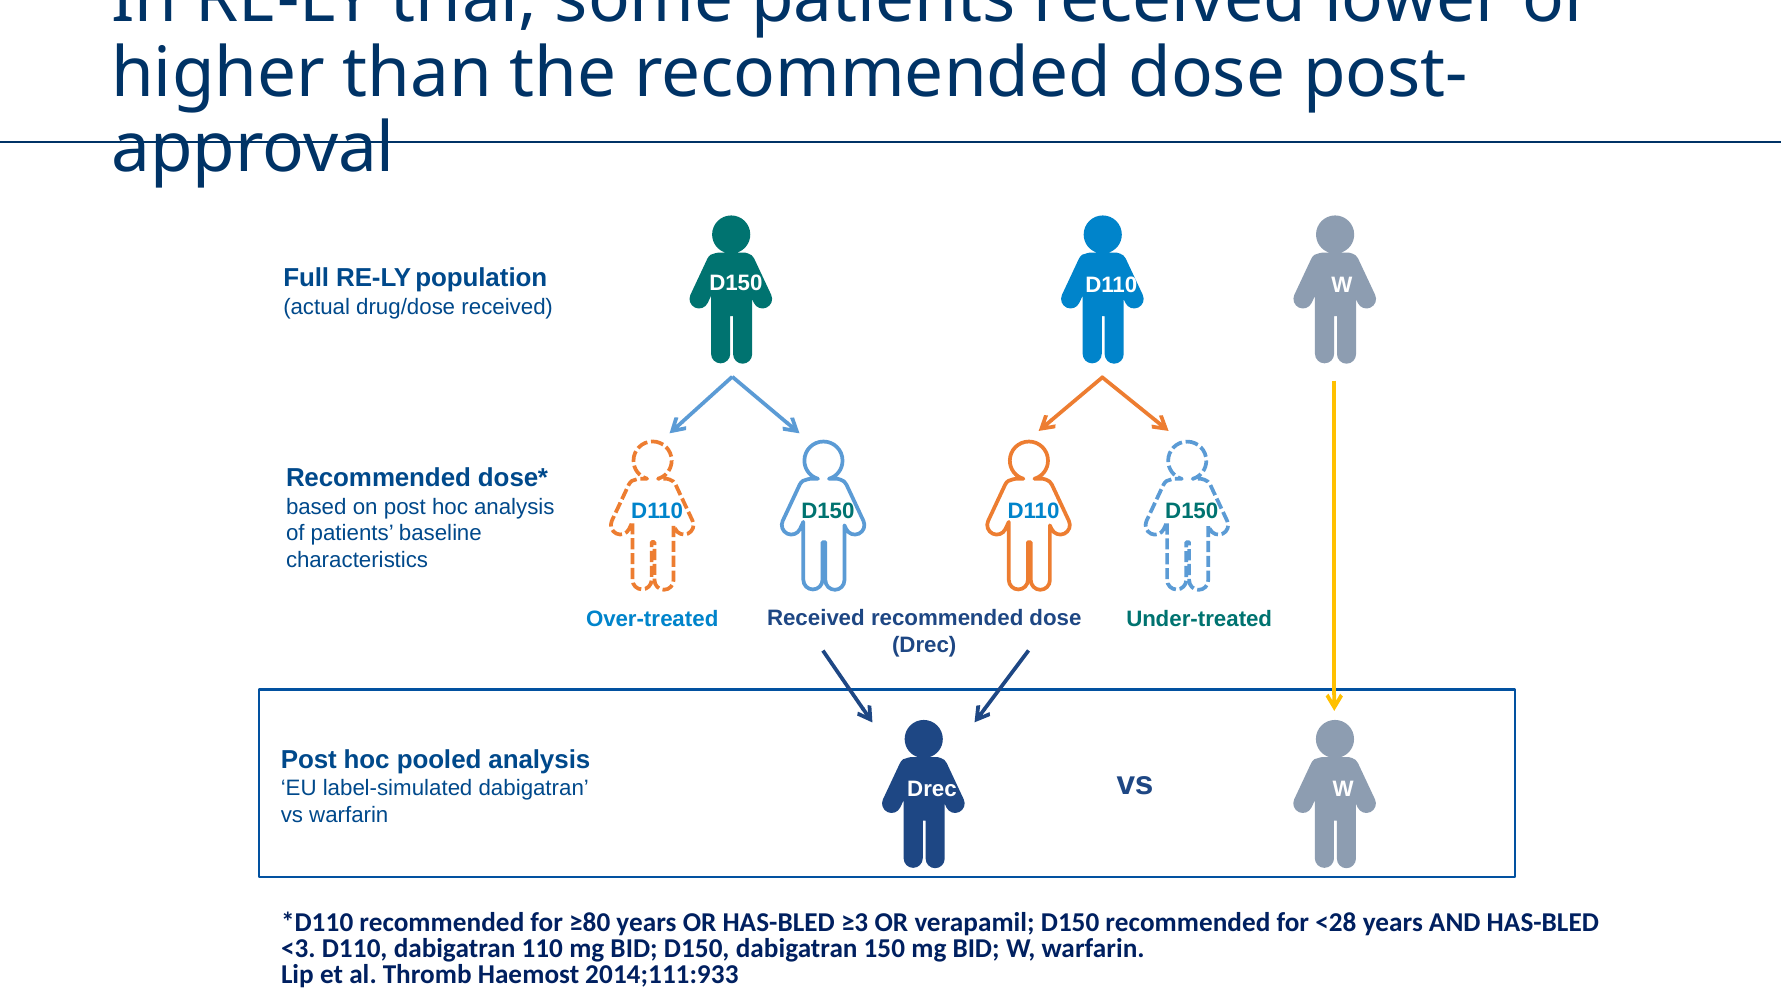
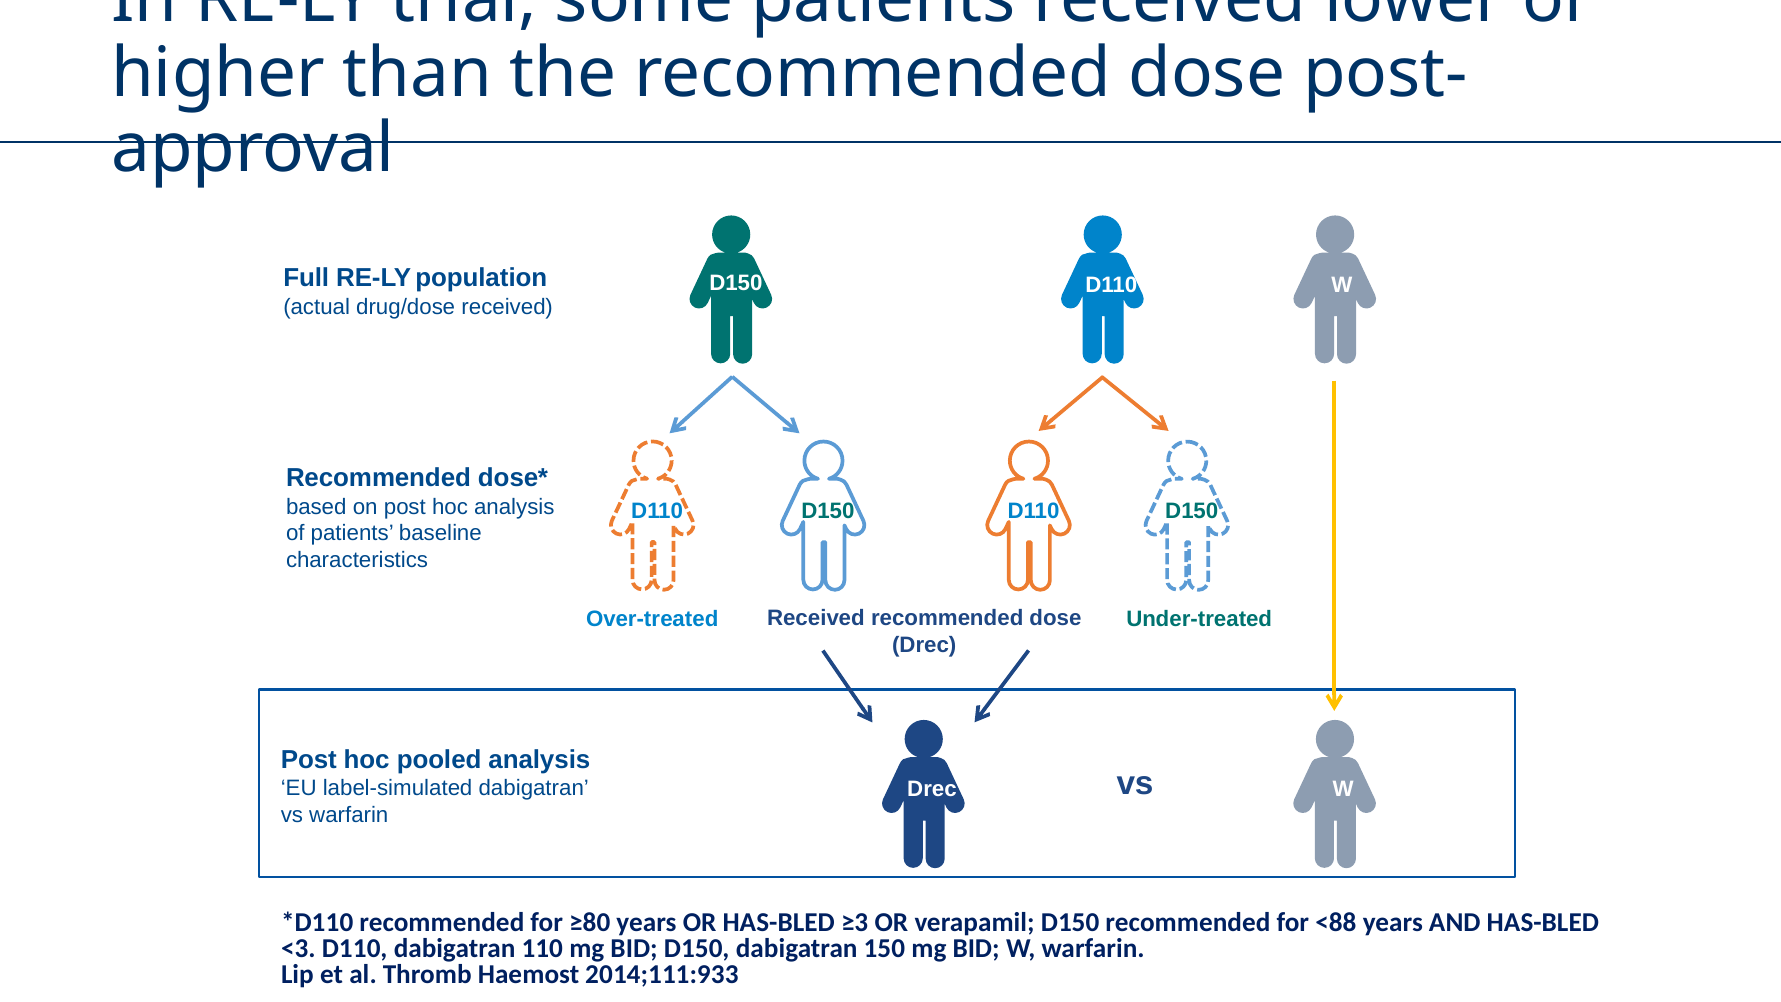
<28: <28 -> <88
